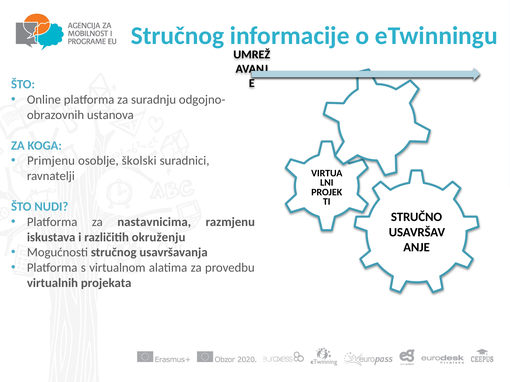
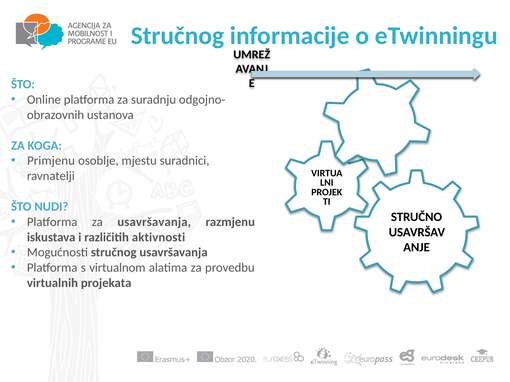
školski: školski -> mjestu
za nastavnicima: nastavnicima -> usavršavanja
okruženju: okruženju -> aktivnosti
